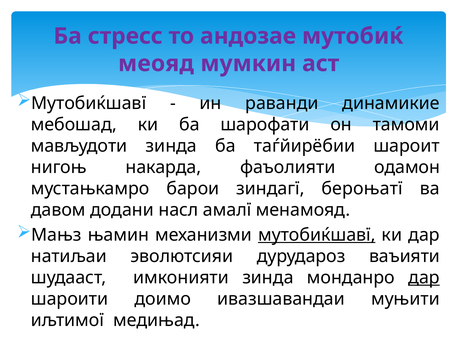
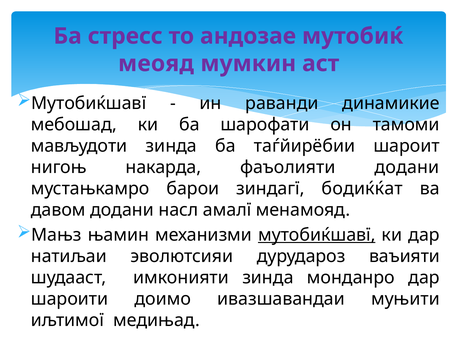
фаъолияти одамон: одамон -> додани
бероњатї: бероњатї -> бодиќќат
дар at (424, 277) underline: present -> none
